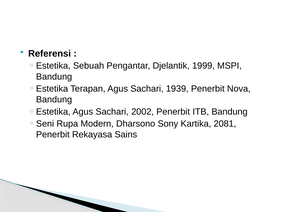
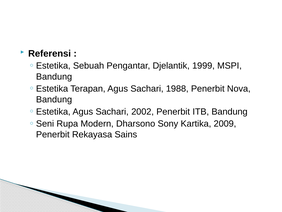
1939: 1939 -> 1988
2081: 2081 -> 2009
